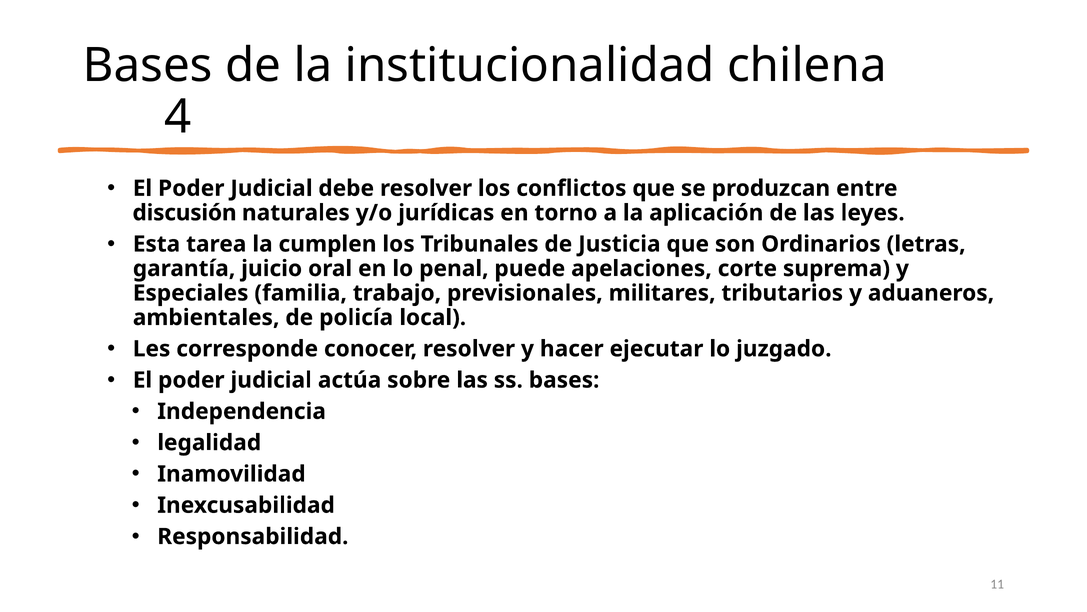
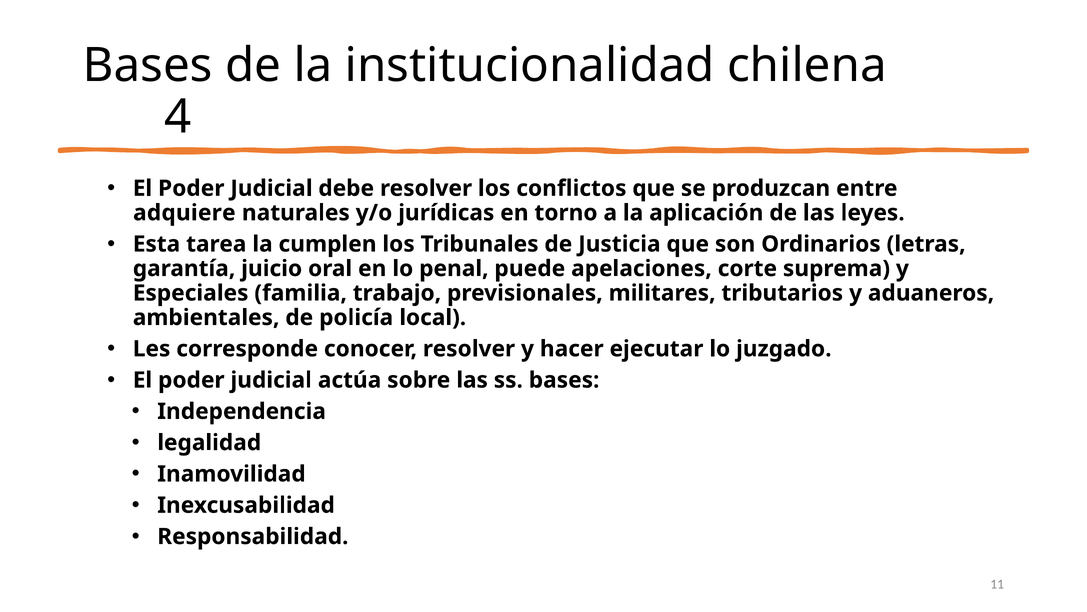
discusión: discusión -> adquiere
